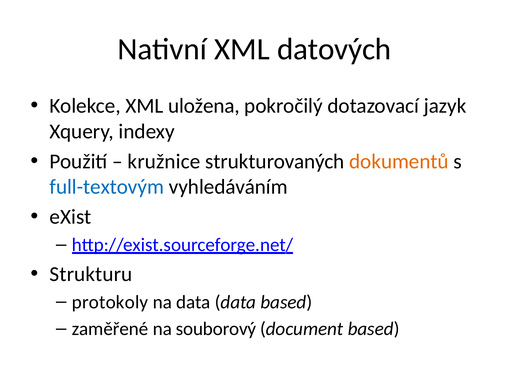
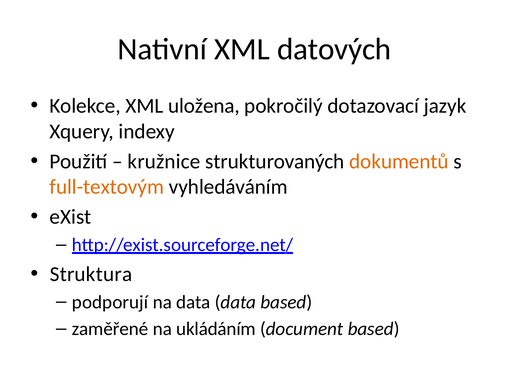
full-textovým colour: blue -> orange
Strukturu: Strukturu -> Struktura
protokoly: protokoly -> podporují
souborový: souborový -> ukládáním
